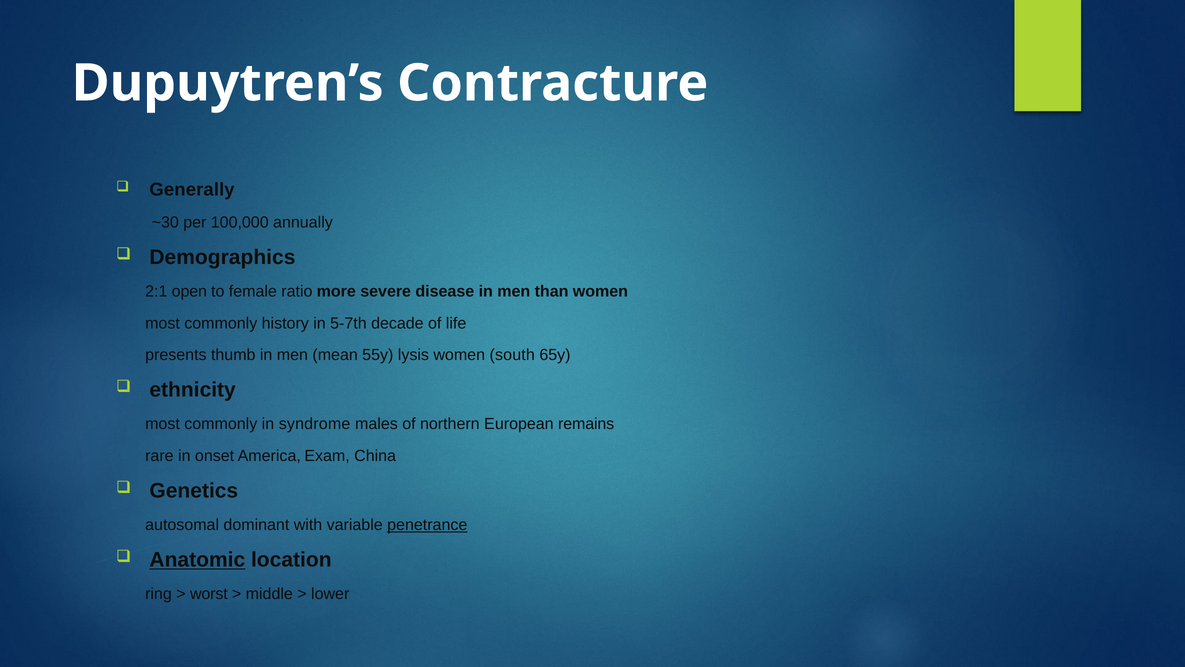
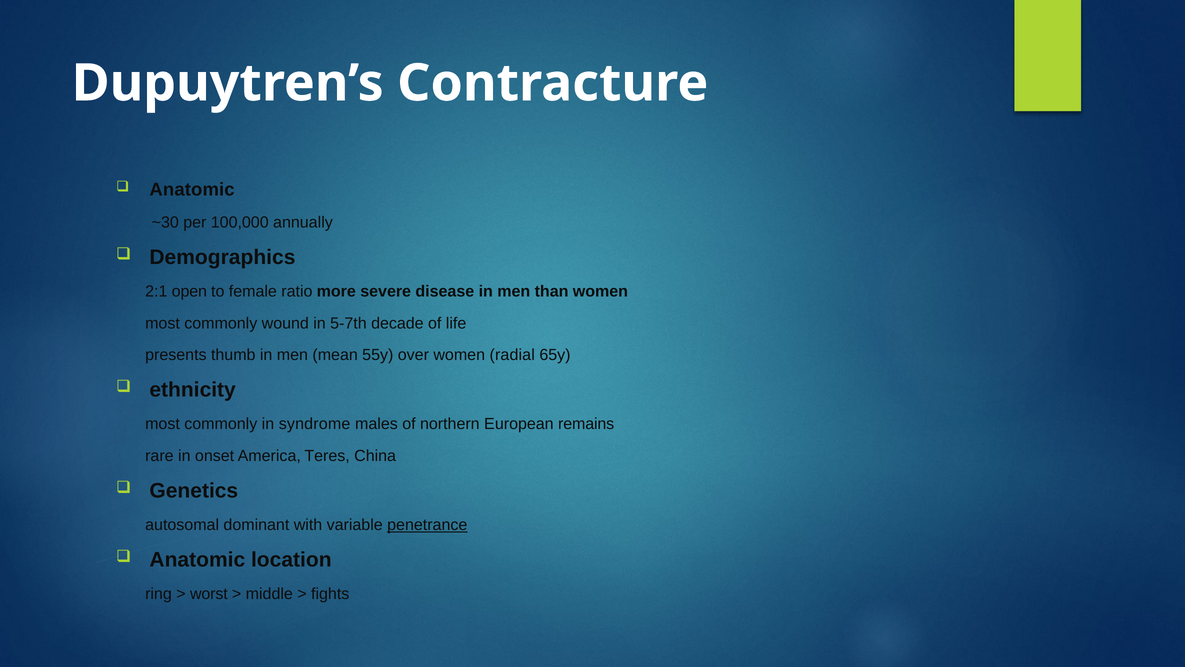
Generally at (192, 189): Generally -> Anatomic
history: history -> wound
lysis: lysis -> over
south: south -> radial
Exam: Exam -> Teres
Anatomic at (197, 560) underline: present -> none
lower: lower -> fights
